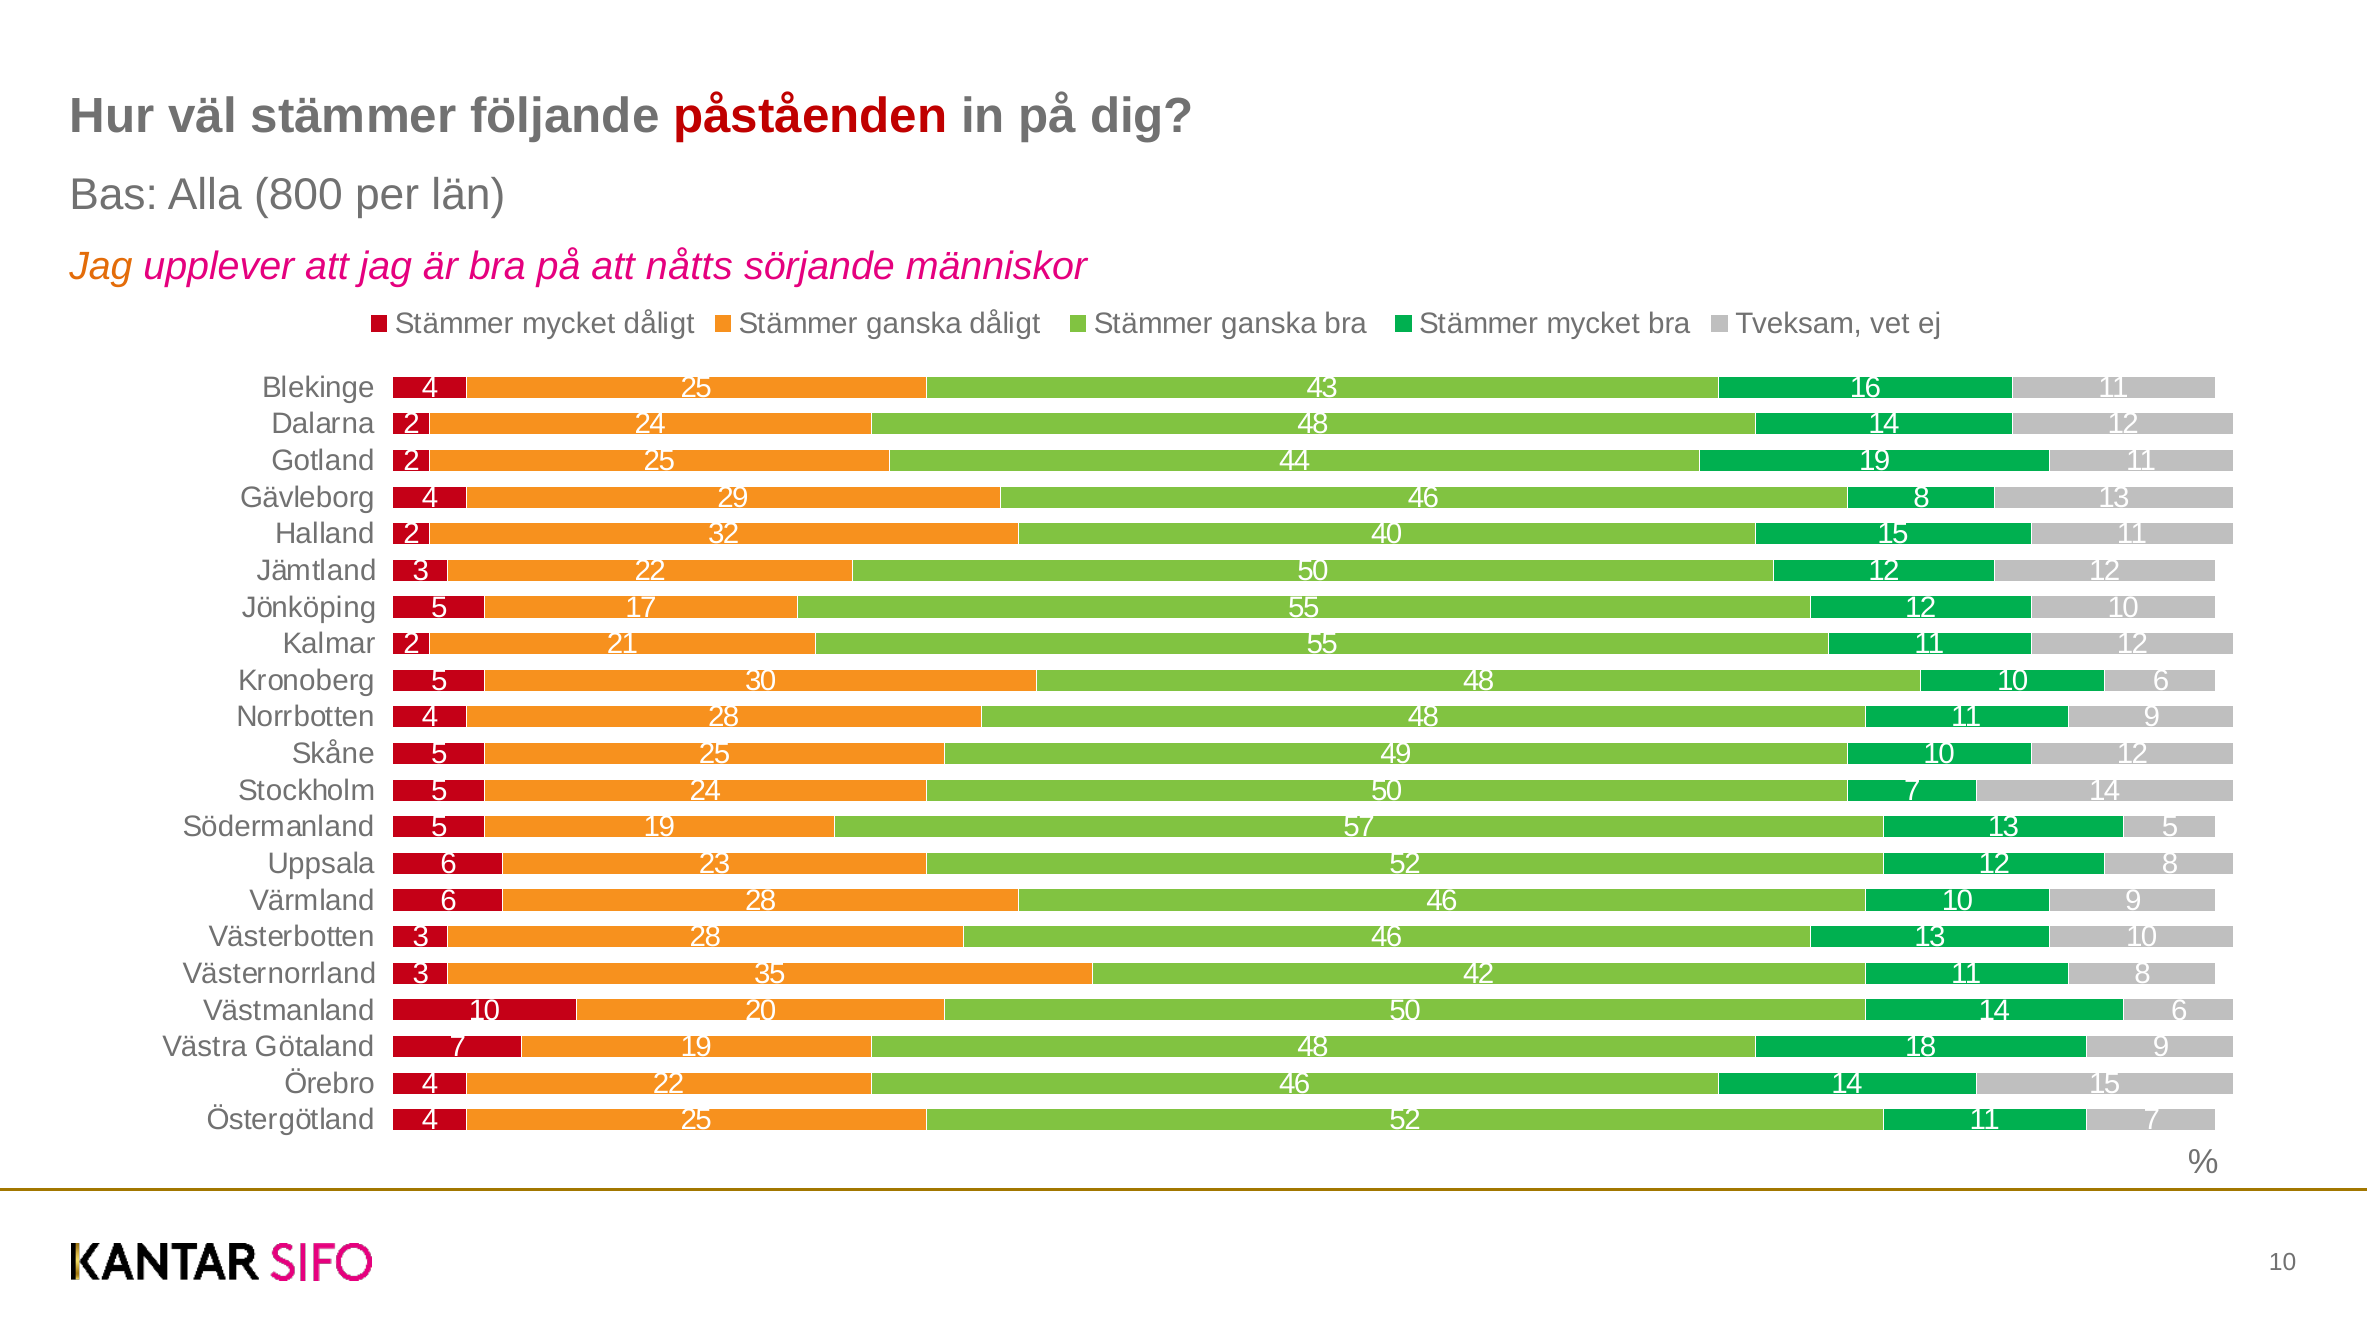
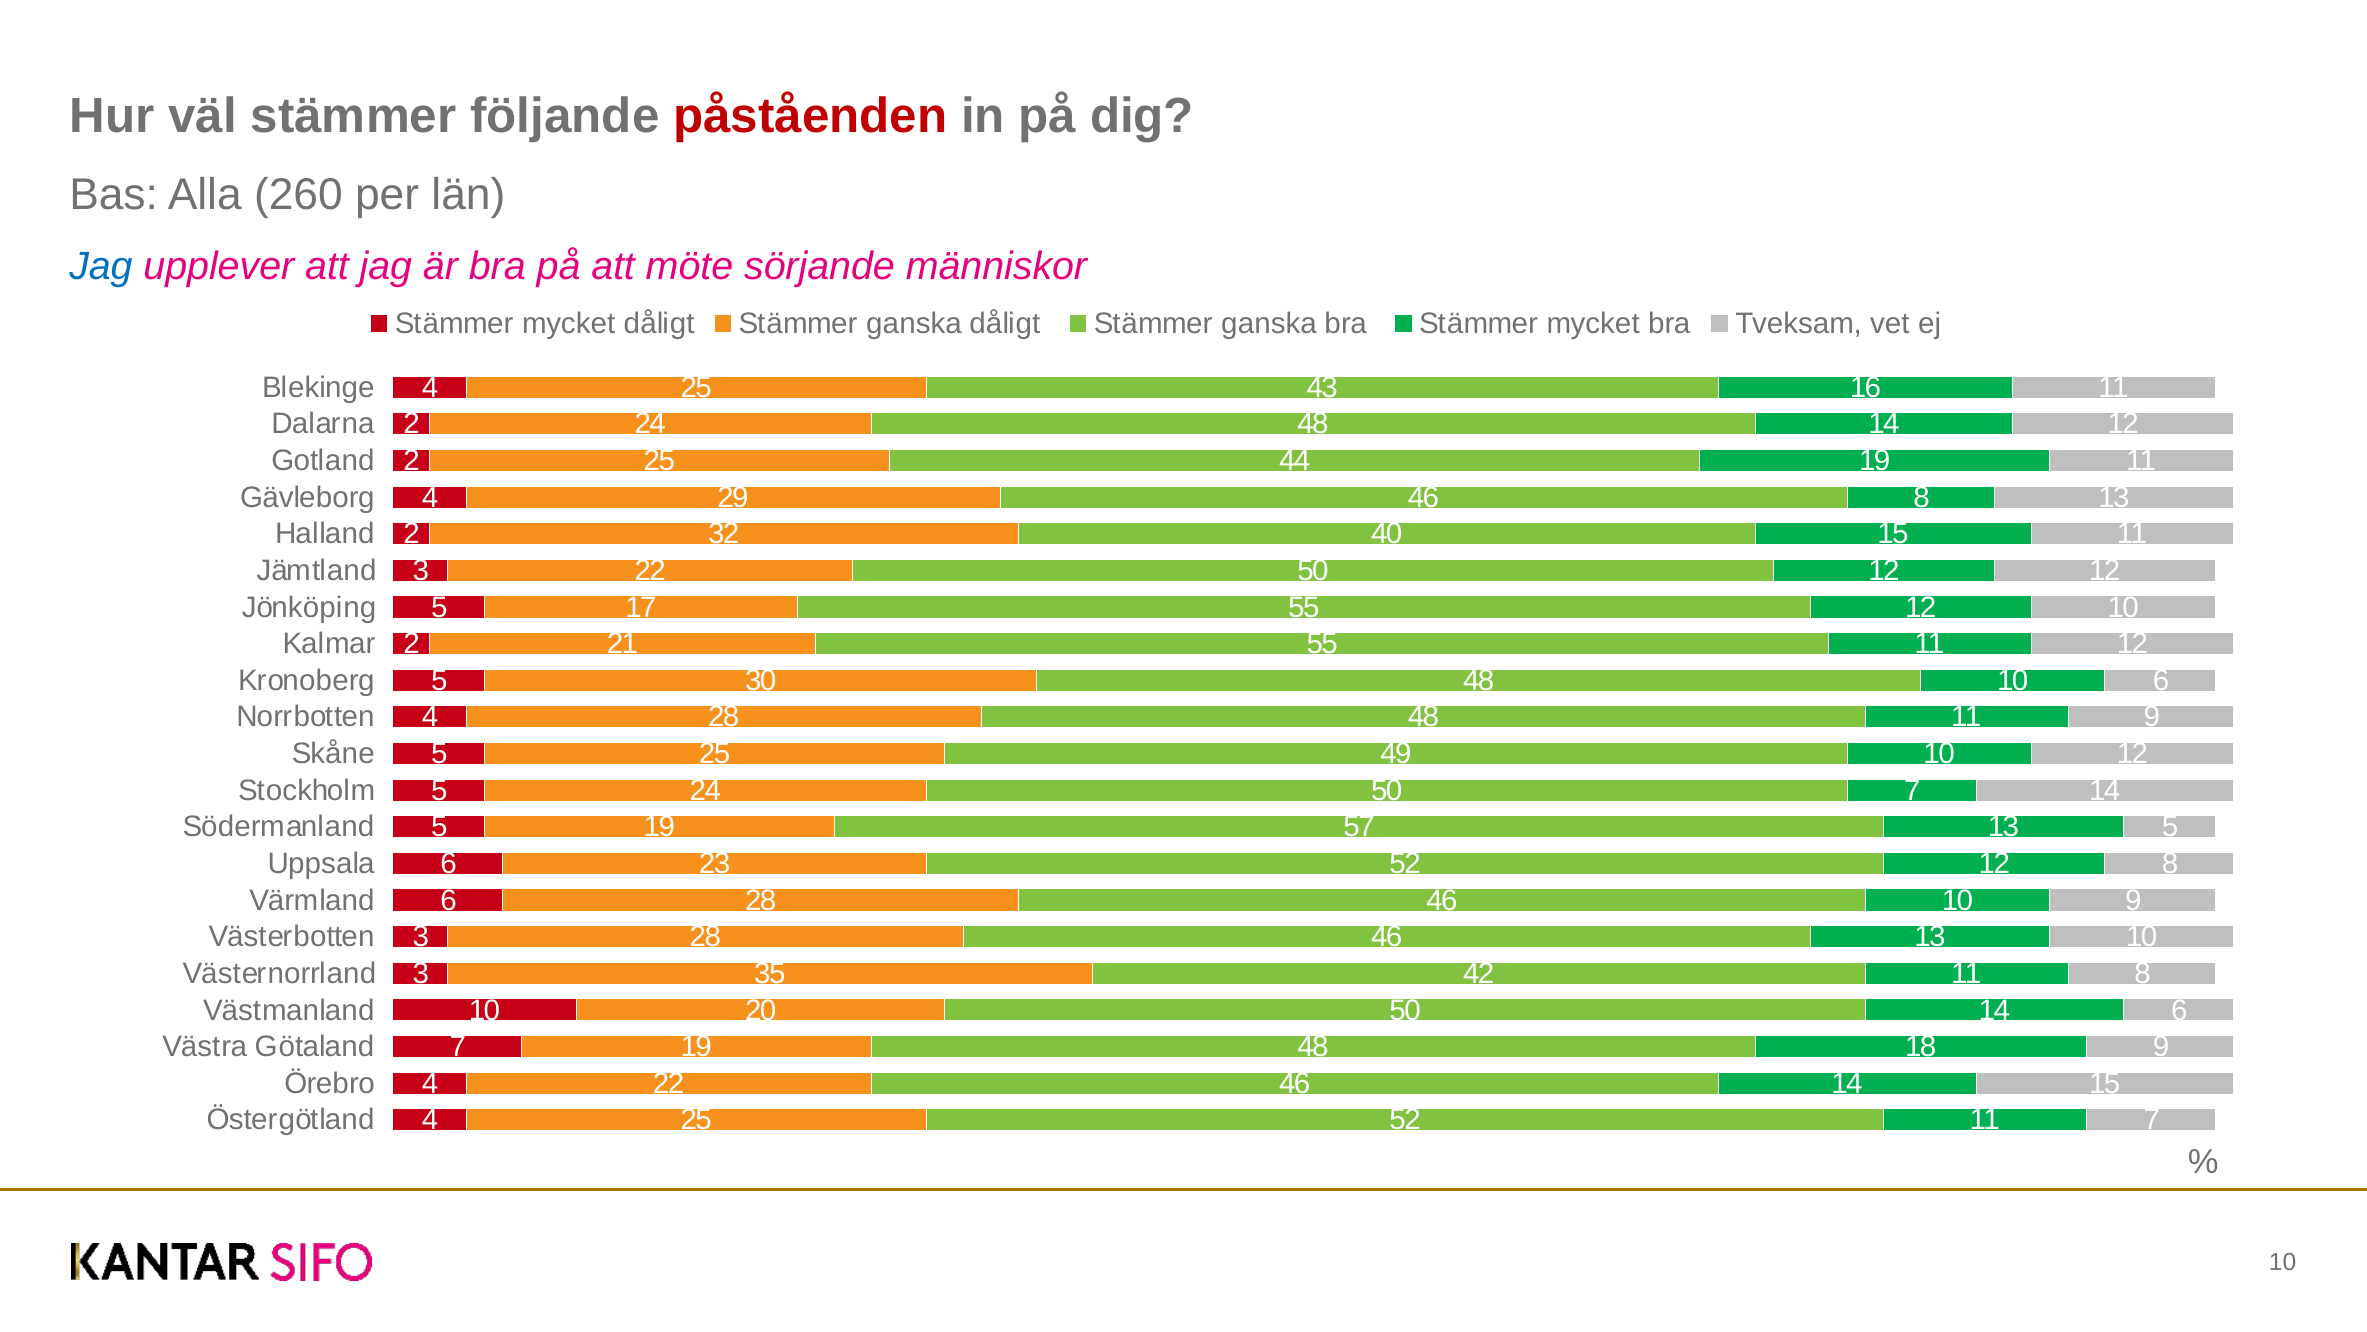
800: 800 -> 260
Jag at (101, 266) colour: orange -> blue
nåtts: nåtts -> möte
